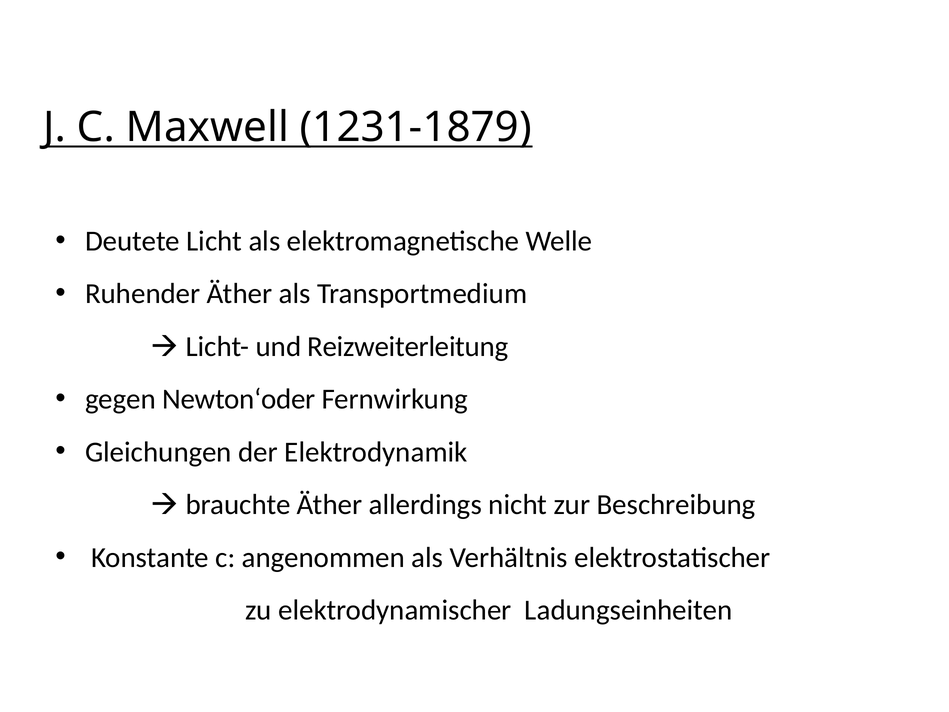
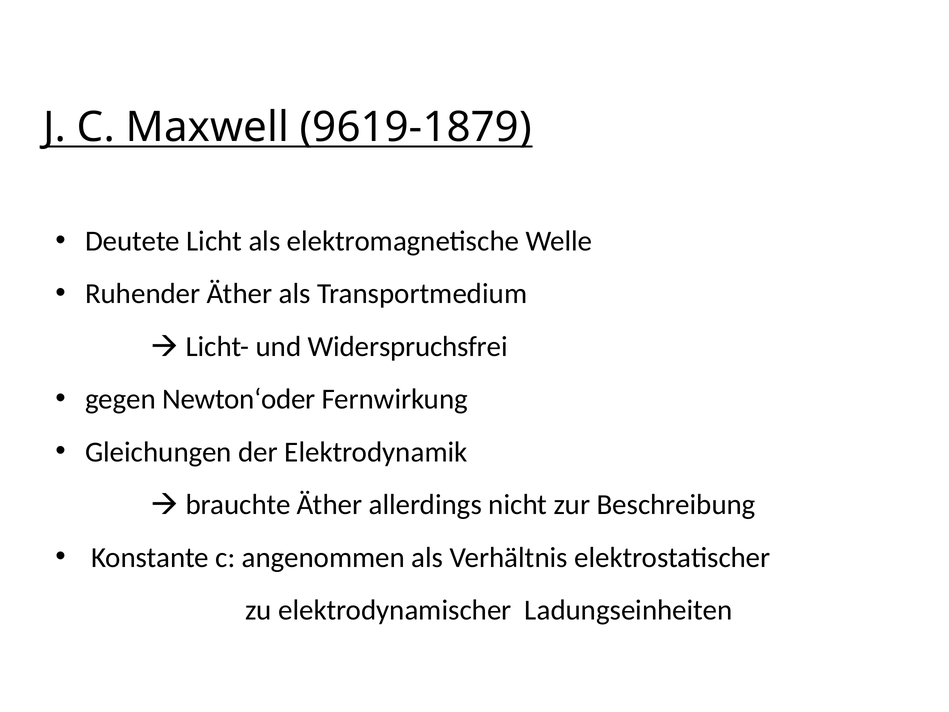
1231-1879: 1231-1879 -> 9619-1879
Reizweiterleitung: Reizweiterleitung -> Widerspruchsfrei
